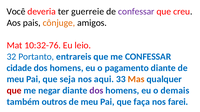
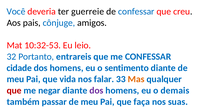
Você colour: black -> blue
confessar at (136, 12) colour: purple -> blue
cônjuge colour: orange -> blue
10:32-76: 10:32-76 -> 10:32-53
pagamento: pagamento -> sentimento
seja: seja -> vida
aqui: aqui -> falar
outros: outros -> passar
farei: farei -> suas
